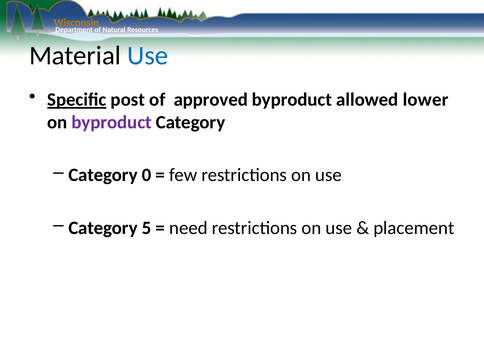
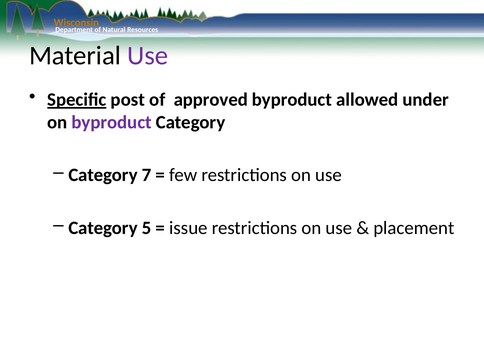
Use at (148, 56) colour: blue -> purple
lower: lower -> under
0: 0 -> 7
need: need -> issue
